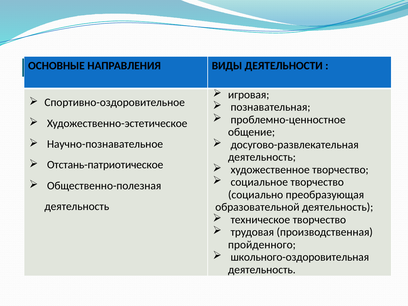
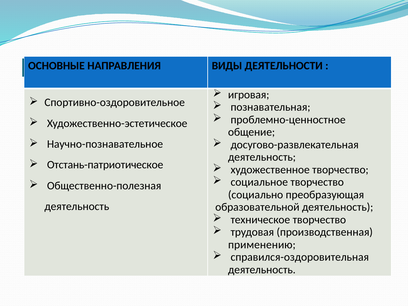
пройденного: пройденного -> применению
школьного-оздоровительная: школьного-оздоровительная -> справился-оздоровительная
